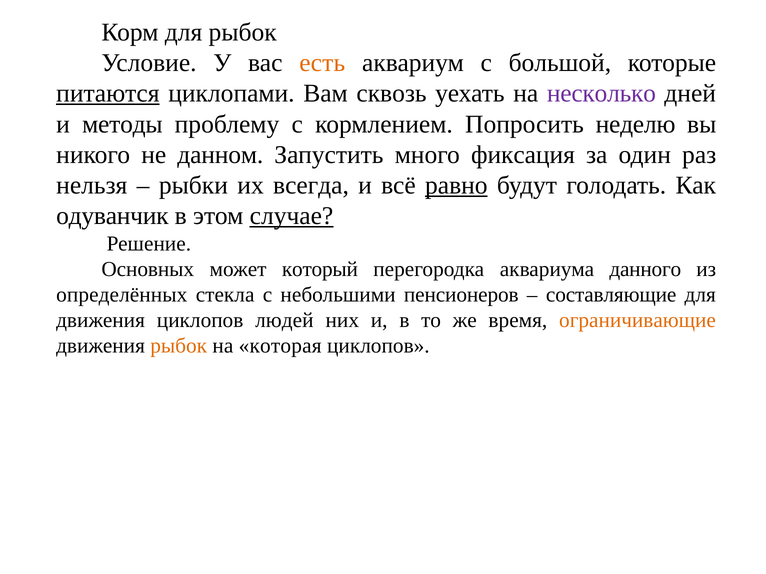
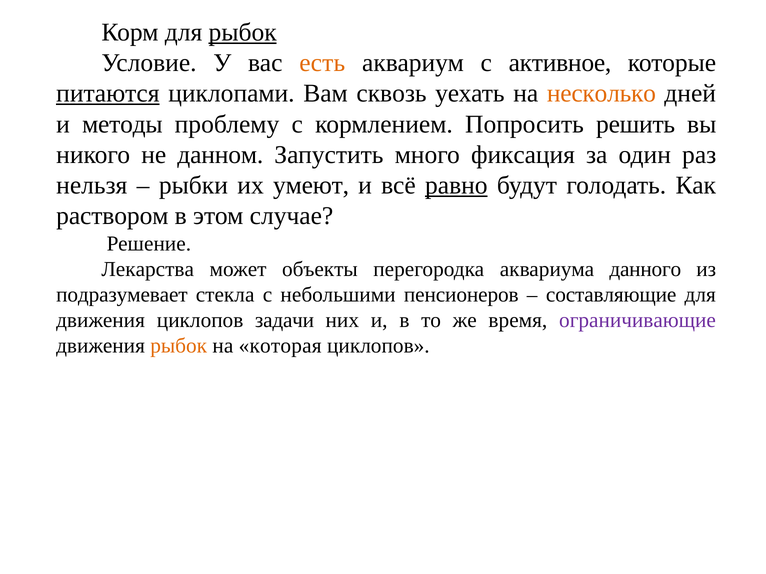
рыбок at (243, 32) underline: none -> present
большой: большой -> активное
несколько colour: purple -> orange
неделю: неделю -> решить
всегда: всегда -> умеют
одуванчик: одуванчик -> раствором
случае underline: present -> none
Основных: Основных -> Лекарства
который: который -> объекты
определённых: определённых -> подразумевает
людей: людей -> задачи
ограничивающие colour: orange -> purple
